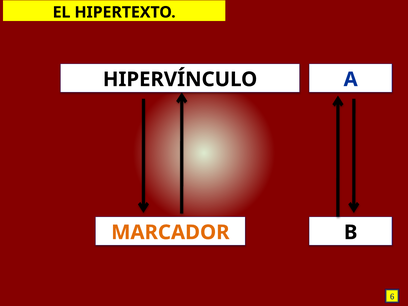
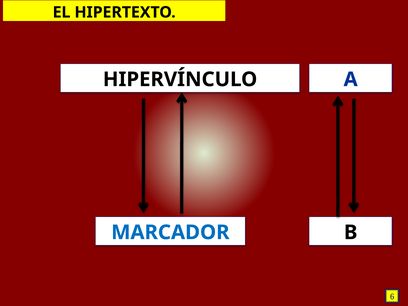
MARCADOR colour: orange -> blue
